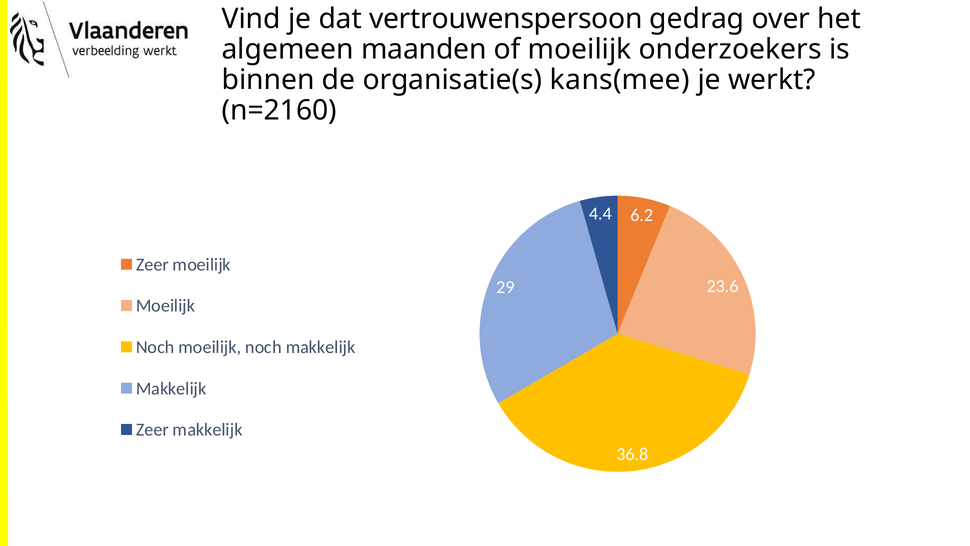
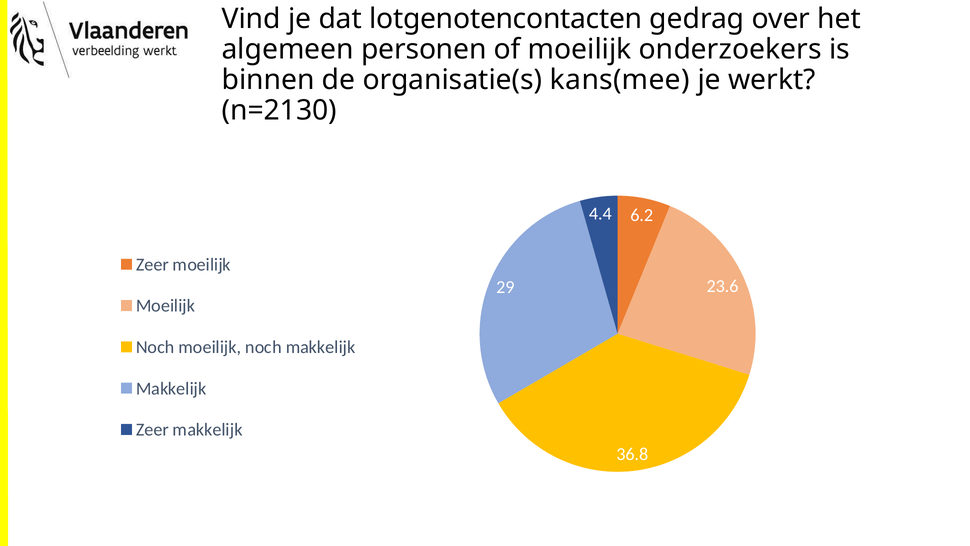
vertrouwenspersoon: vertrouwenspersoon -> lotgenotencontacten
maanden: maanden -> personen
n=2160: n=2160 -> n=2130
